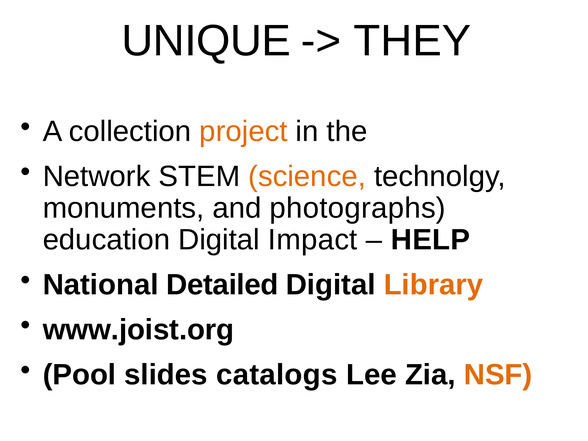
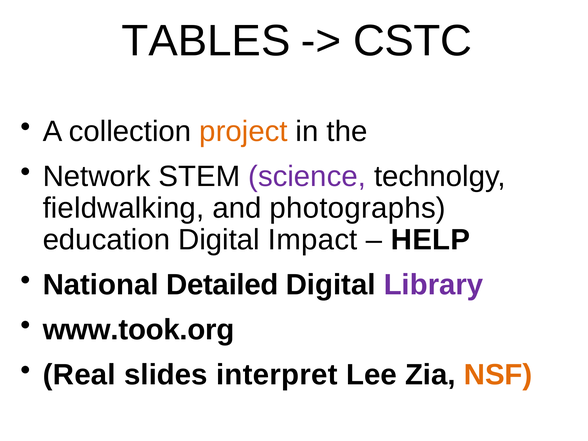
UNIQUE: UNIQUE -> TABLES
THEY: THEY -> CSTC
science colour: orange -> purple
monuments: monuments -> fieldwalking
Library colour: orange -> purple
www.joist.org: www.joist.org -> www.took.org
Pool: Pool -> Real
catalogs: catalogs -> interpret
